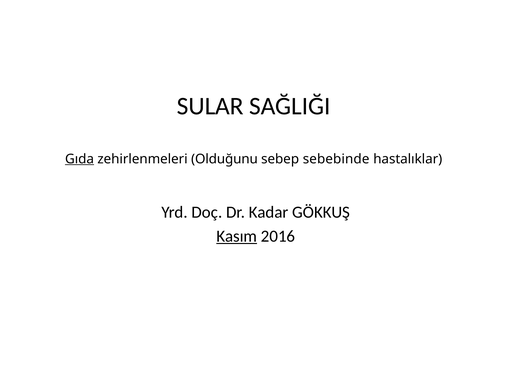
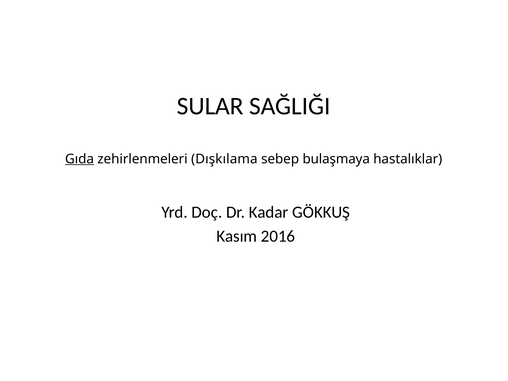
Olduğunu: Olduğunu -> Dışkılama
sebebinde: sebebinde -> bulaşmaya
Kasım underline: present -> none
